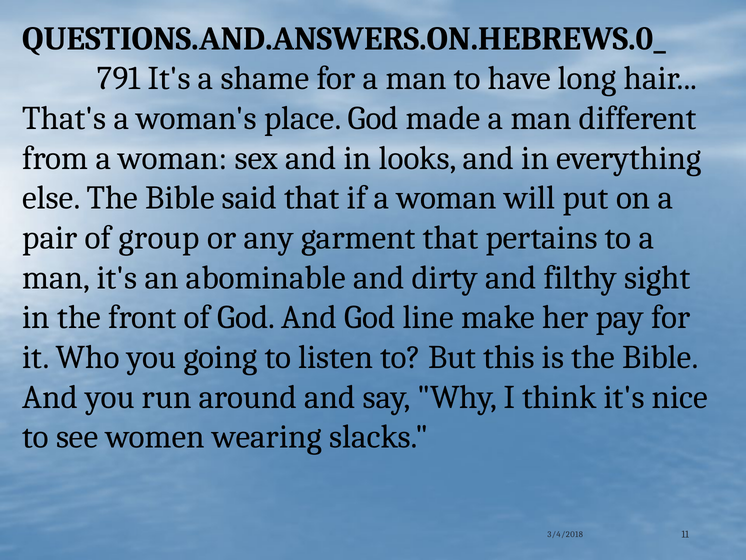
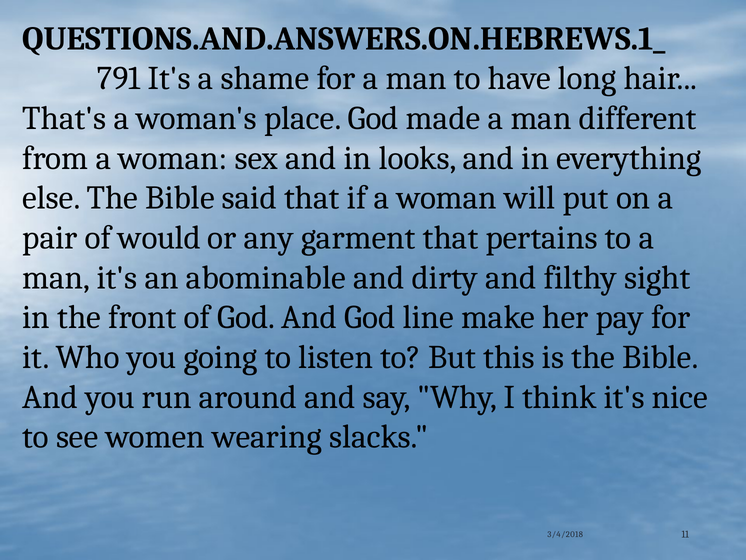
QUESTIONS.AND.ANSWERS.ON.HEBREWS.0_: QUESTIONS.AND.ANSWERS.ON.HEBREWS.0_ -> QUESTIONS.AND.ANSWERS.ON.HEBREWS.1_
group: group -> would
